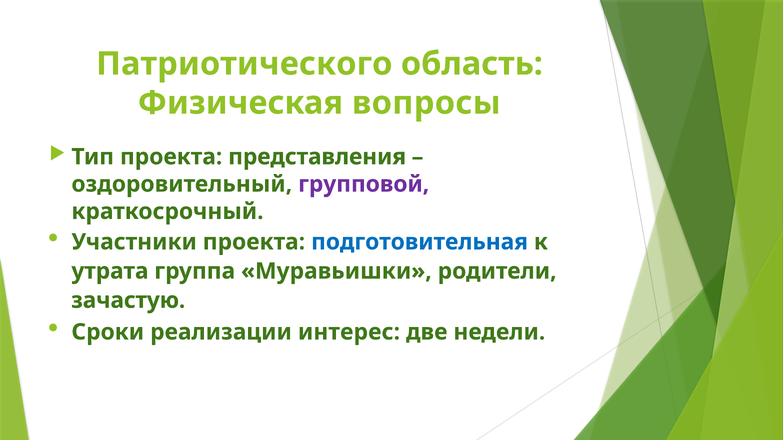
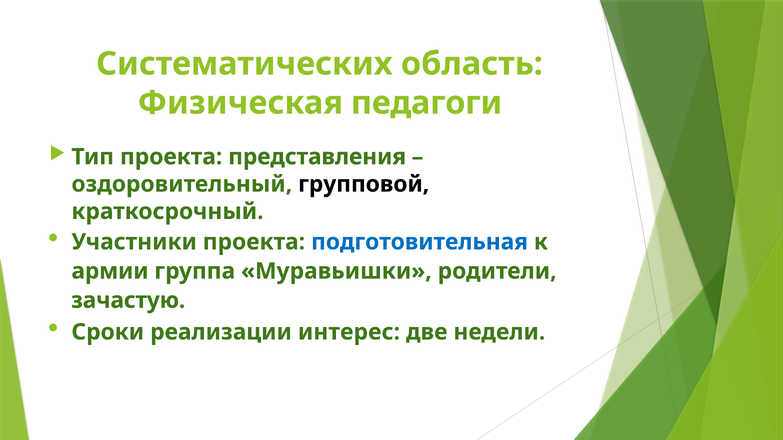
Патриотического: Патриотического -> Систематических
вопросы: вопросы -> педагоги
групповой colour: purple -> black
утрата: утрата -> армии
